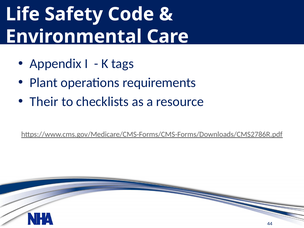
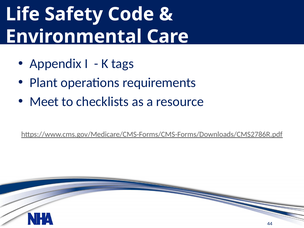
Their: Their -> Meet
